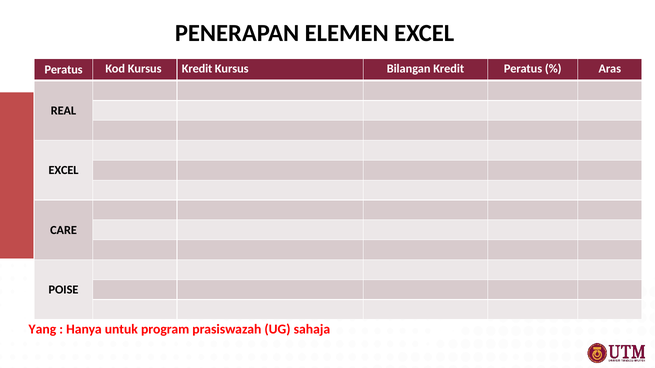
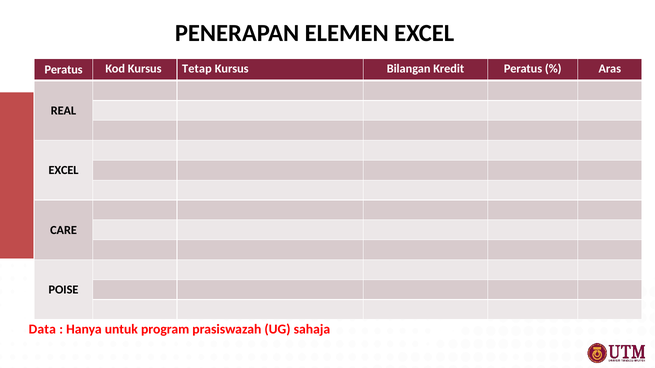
Kursus Kredit: Kredit -> Tetap
Yang: Yang -> Data
